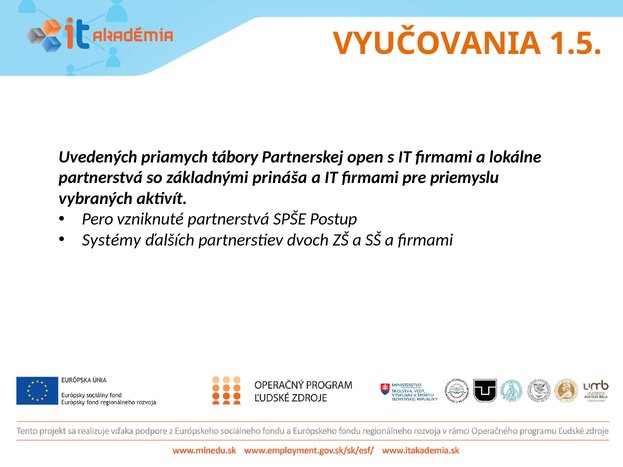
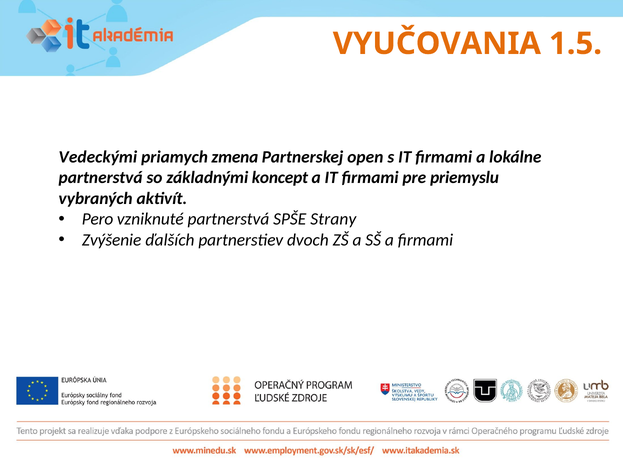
Uvedených: Uvedených -> Vedeckými
tábory: tábory -> zmena
prináša: prináša -> koncept
Postup: Postup -> Strany
Systémy: Systémy -> Zvýšenie
